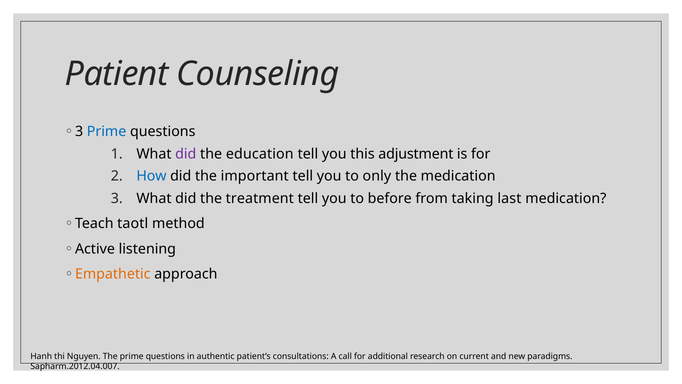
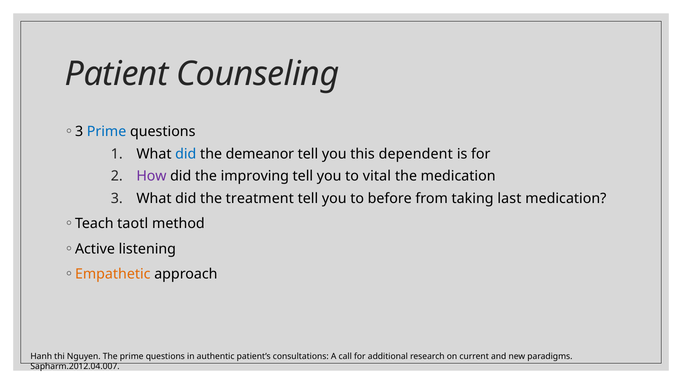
did at (186, 154) colour: purple -> blue
education: education -> demeanor
adjustment: adjustment -> dependent
How colour: blue -> purple
important: important -> improving
only: only -> vital
